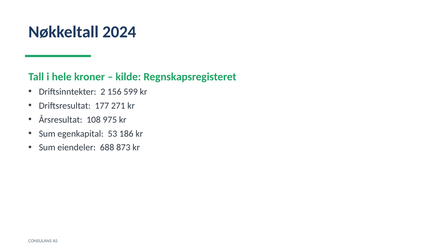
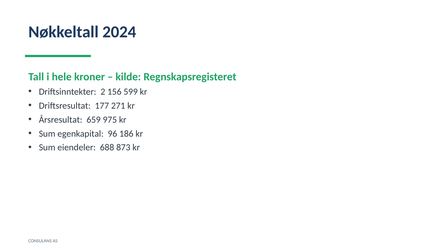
108: 108 -> 659
53: 53 -> 96
